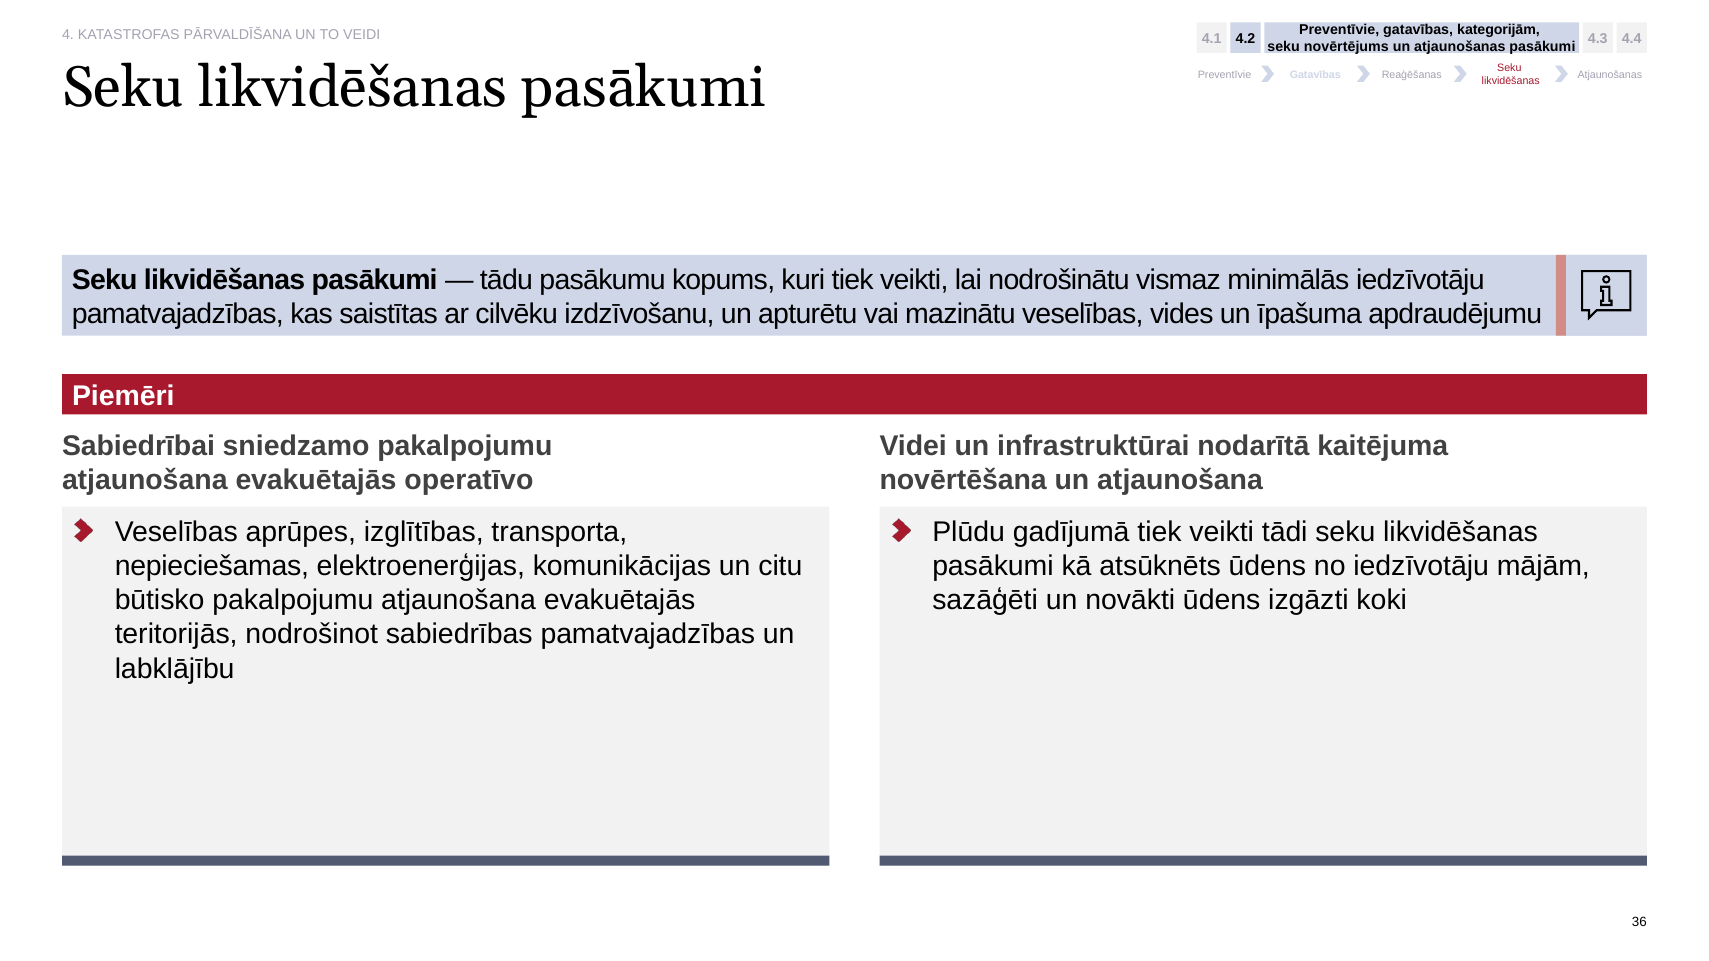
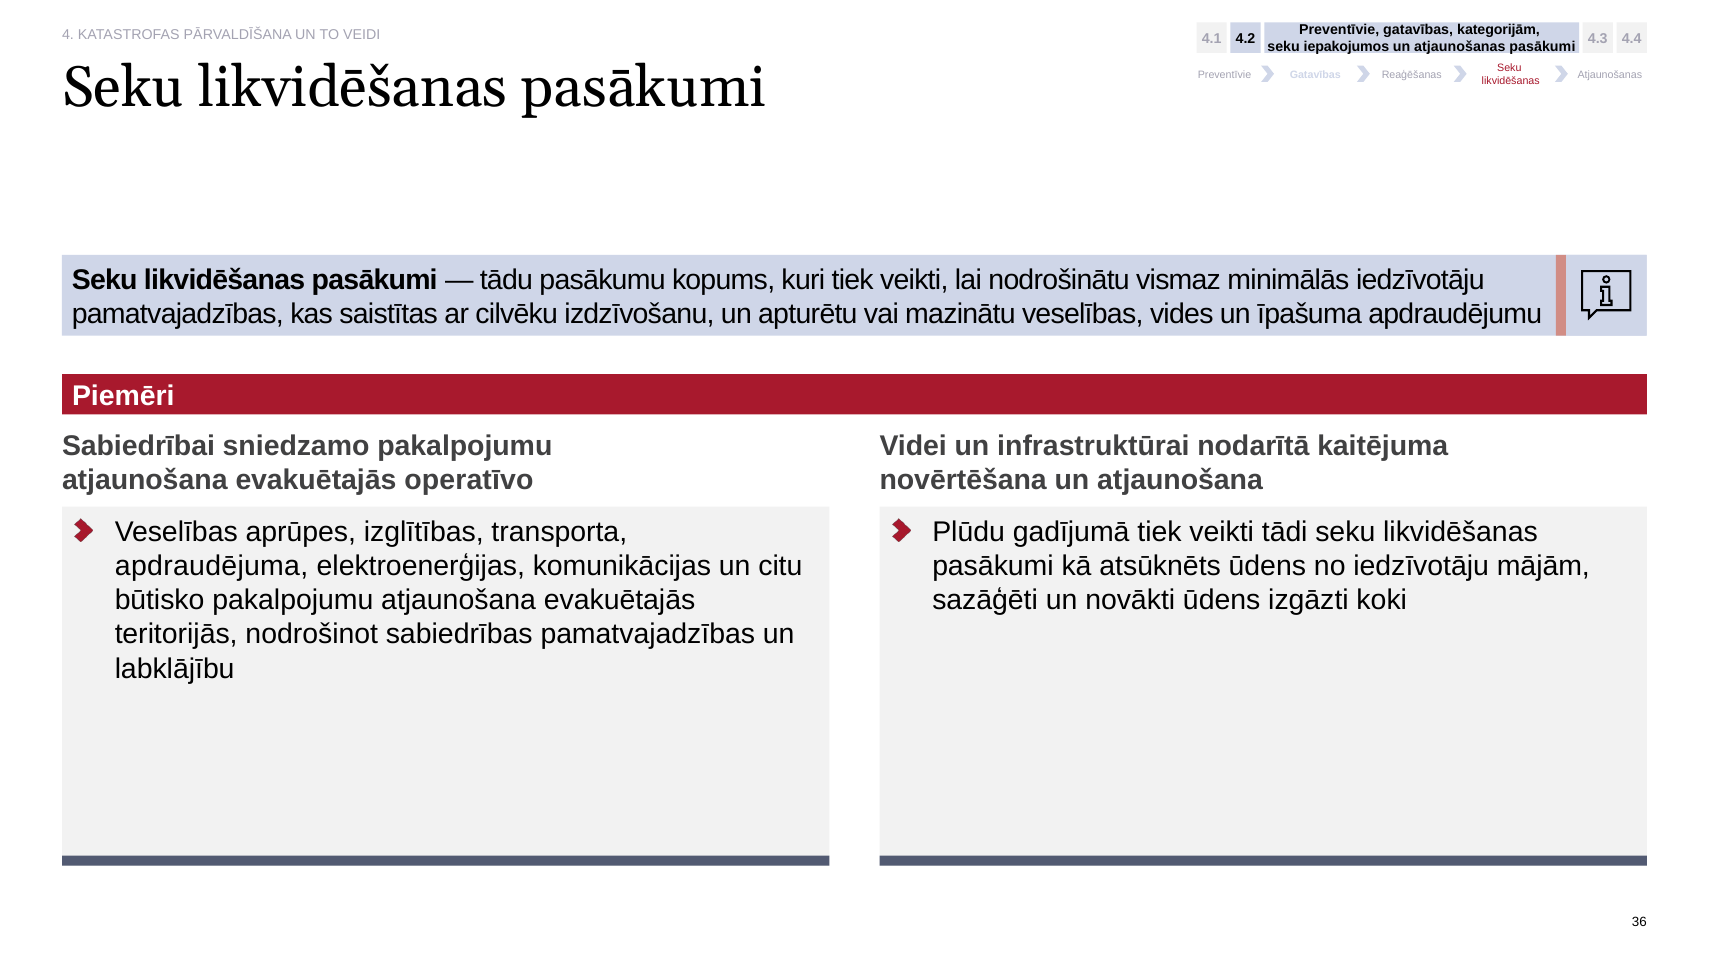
novērtējums: novērtējums -> iepakojumos
nepieciešamas: nepieciešamas -> apdraudējuma
